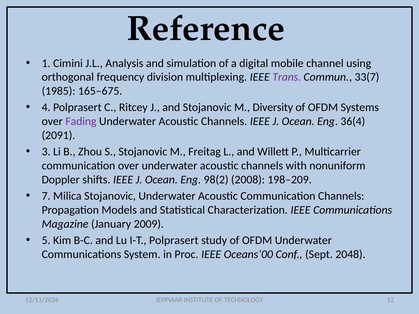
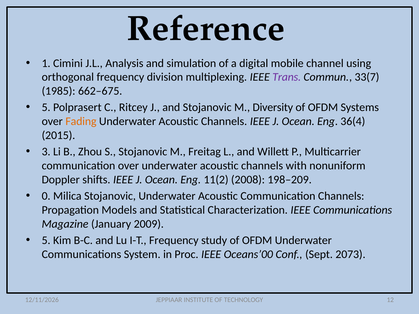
165–675: 165–675 -> 662–675
4 at (46, 108): 4 -> 5
Fading colour: purple -> orange
2091: 2091 -> 2015
98(2: 98(2 -> 11(2
7: 7 -> 0
I-T Polprasert: Polprasert -> Frequency
2048: 2048 -> 2073
